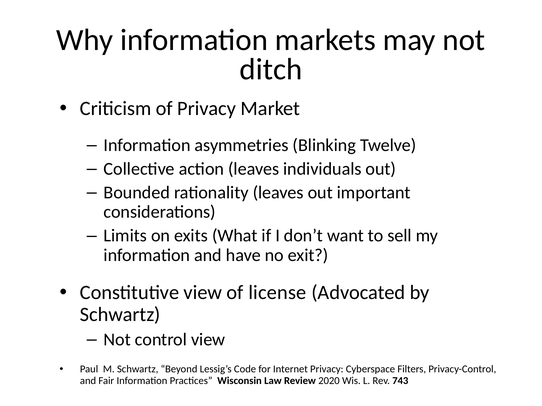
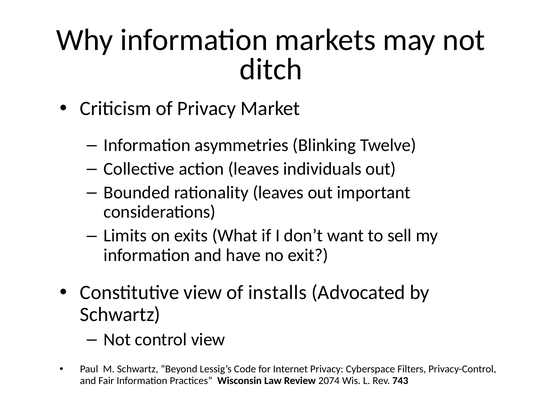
license: license -> installs
2020: 2020 -> 2074
